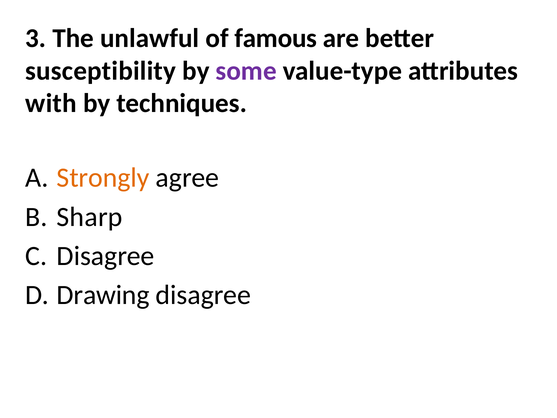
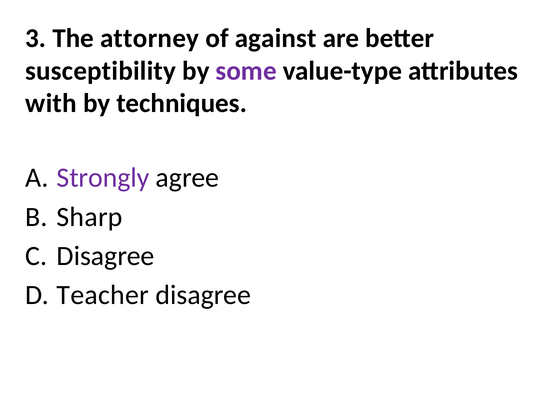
unlawful: unlawful -> attorney
famous: famous -> against
Strongly colour: orange -> purple
Drawing: Drawing -> Teacher
